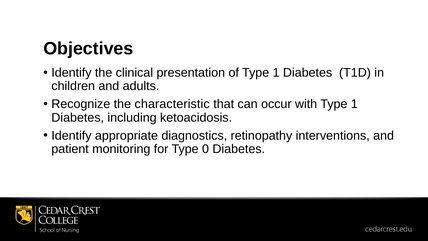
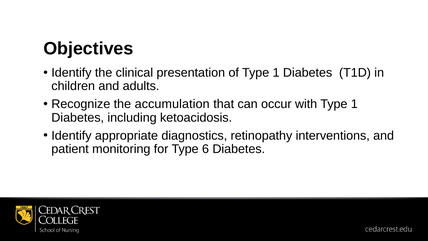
characteristic: characteristic -> accumulation
0: 0 -> 6
